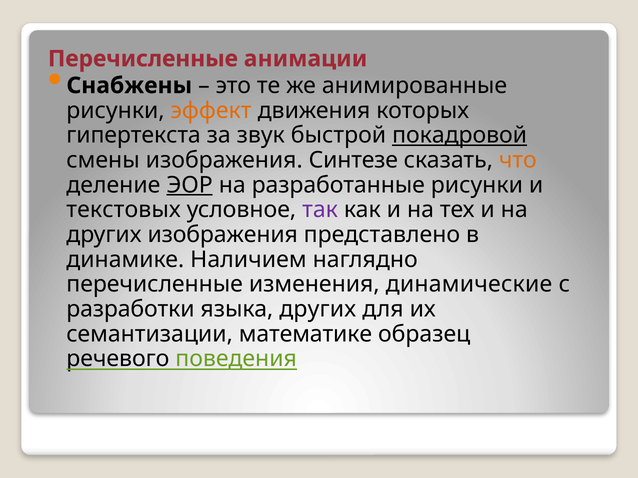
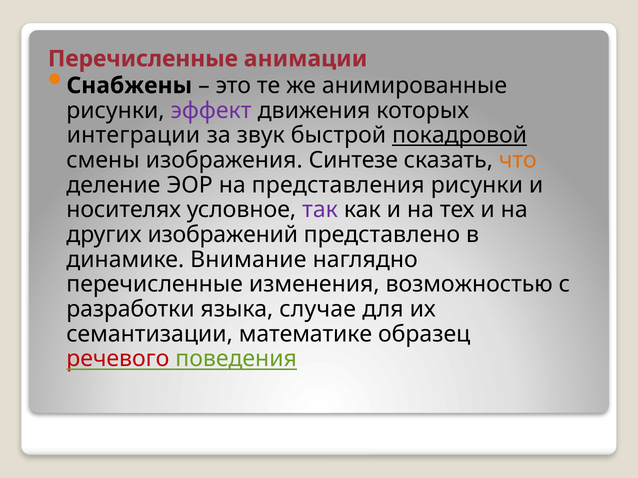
эффект colour: orange -> purple
гипертекста: гипертекста -> интеграции
ЭОР underline: present -> none
разработанные: разработанные -> представления
текстовых: текстовых -> носителях
других изображения: изображения -> изображений
Наличием: Наличием -> Внимание
динамические: динамические -> возможностью
языка других: других -> случае
речевого colour: black -> red
